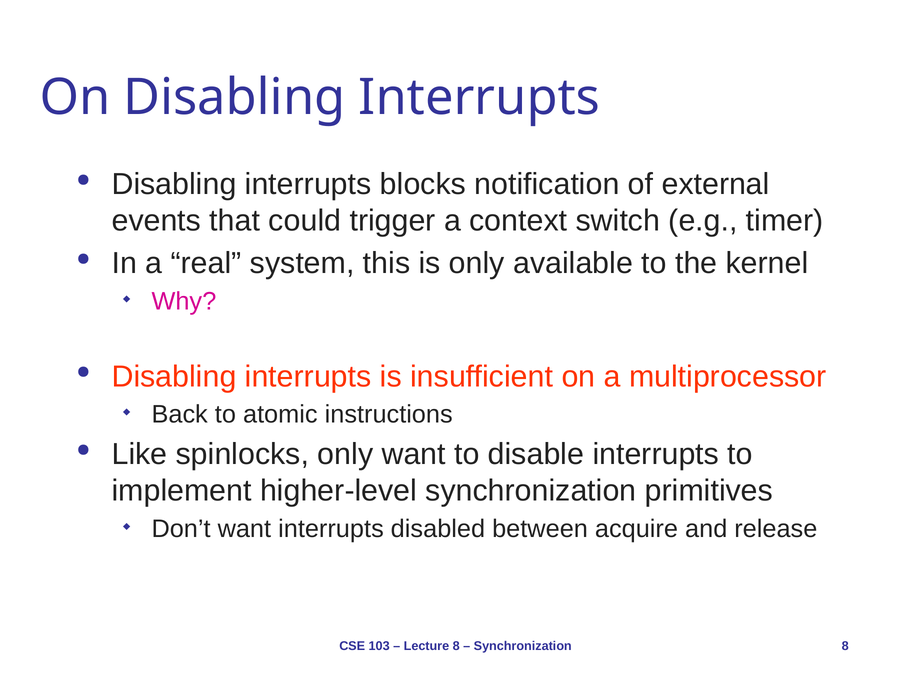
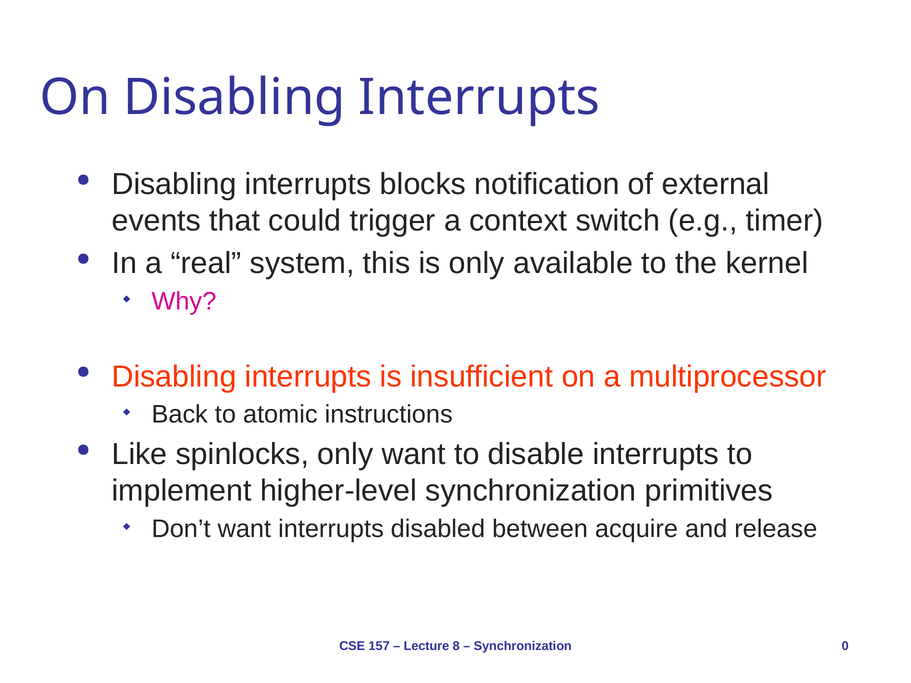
103: 103 -> 157
Synchronization 8: 8 -> 0
